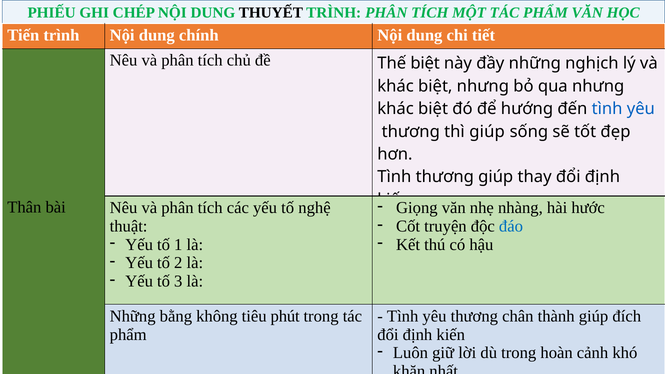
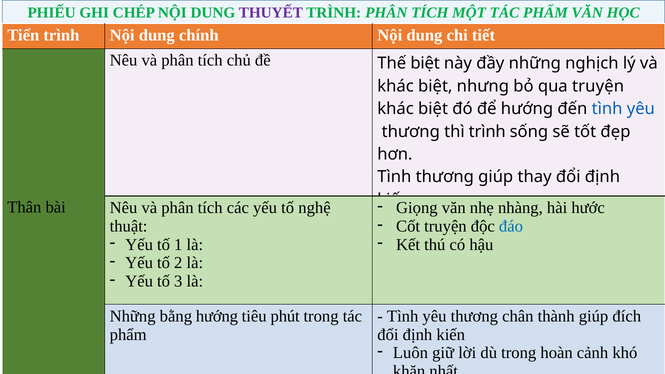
THUYẾT colour: black -> purple
qua nhưng: nhưng -> truyện
thì giúp: giúp -> trình
bằng không: không -> hướng
